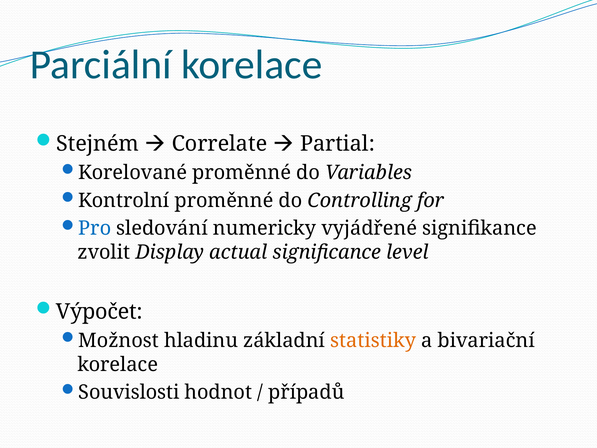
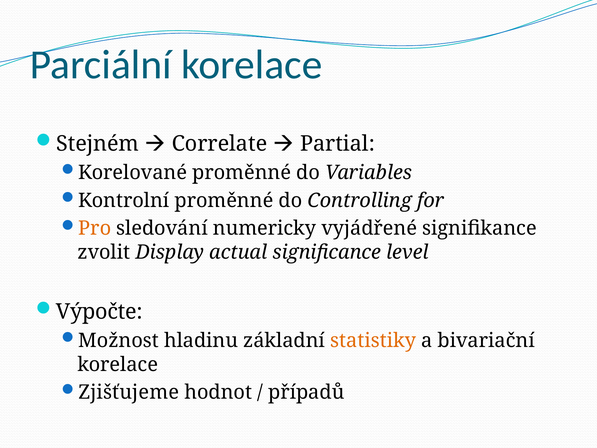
Pro colour: blue -> orange
Výpočet: Výpočet -> Výpočte
Souvislosti: Souvislosti -> Zjišťujeme
